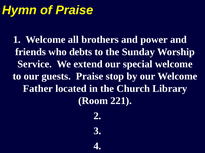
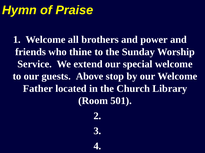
debts: debts -> thine
guests Praise: Praise -> Above
221: 221 -> 501
